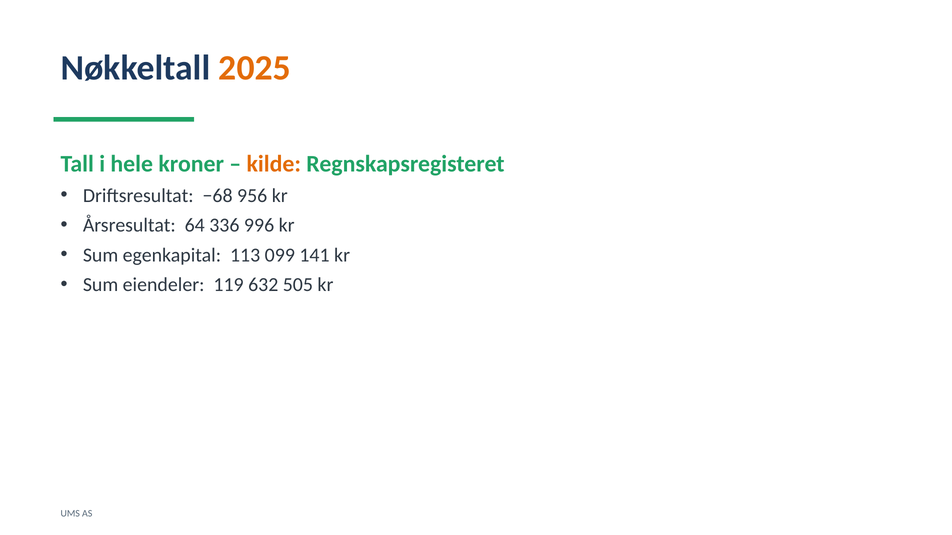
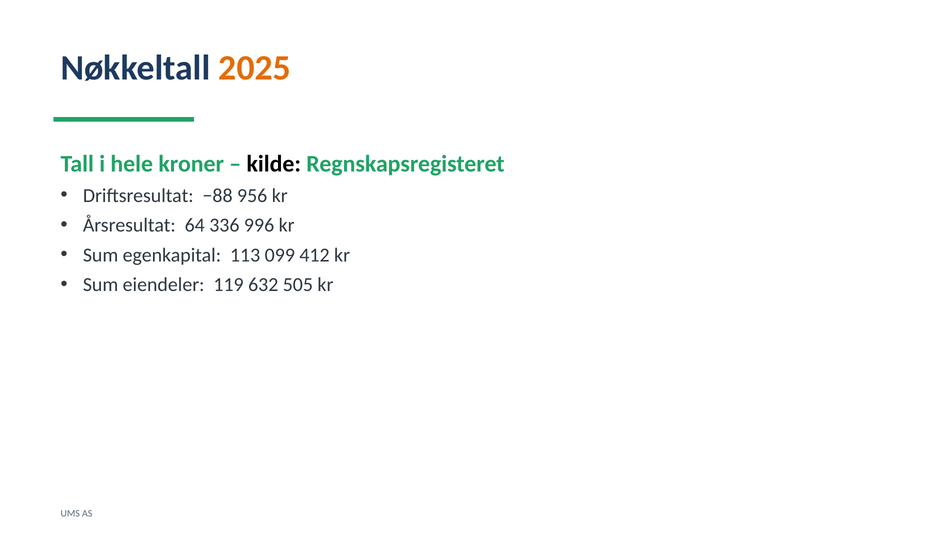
kilde colour: orange -> black
−68: −68 -> −88
141: 141 -> 412
